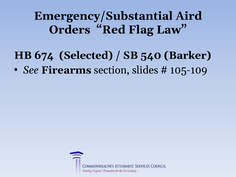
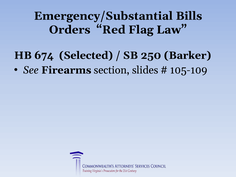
Aird: Aird -> Bills
540: 540 -> 250
